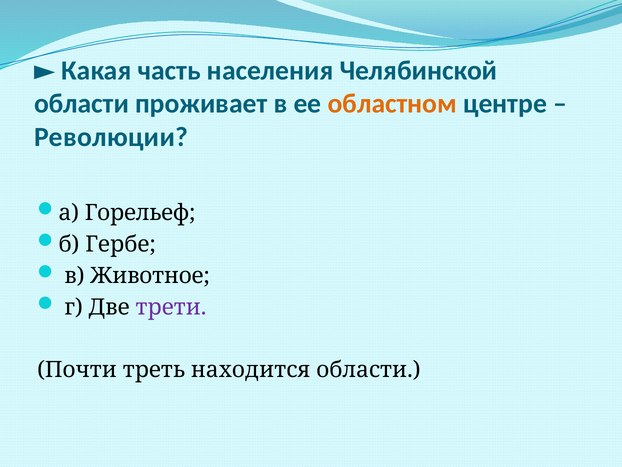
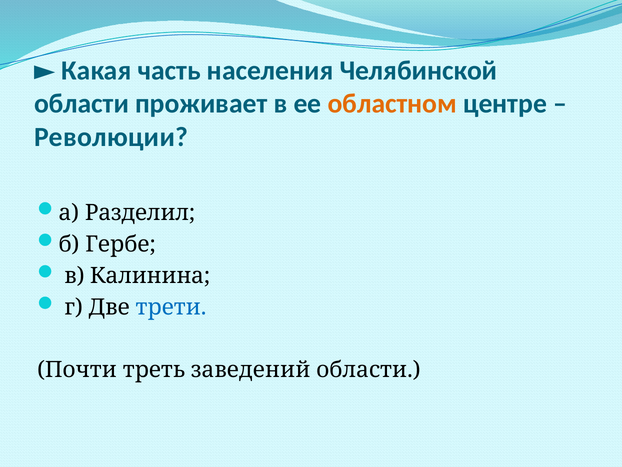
Горельеф: Горельеф -> Разделил
Животное: Животное -> Калинина
трети colour: purple -> blue
находится: находится -> заведений
